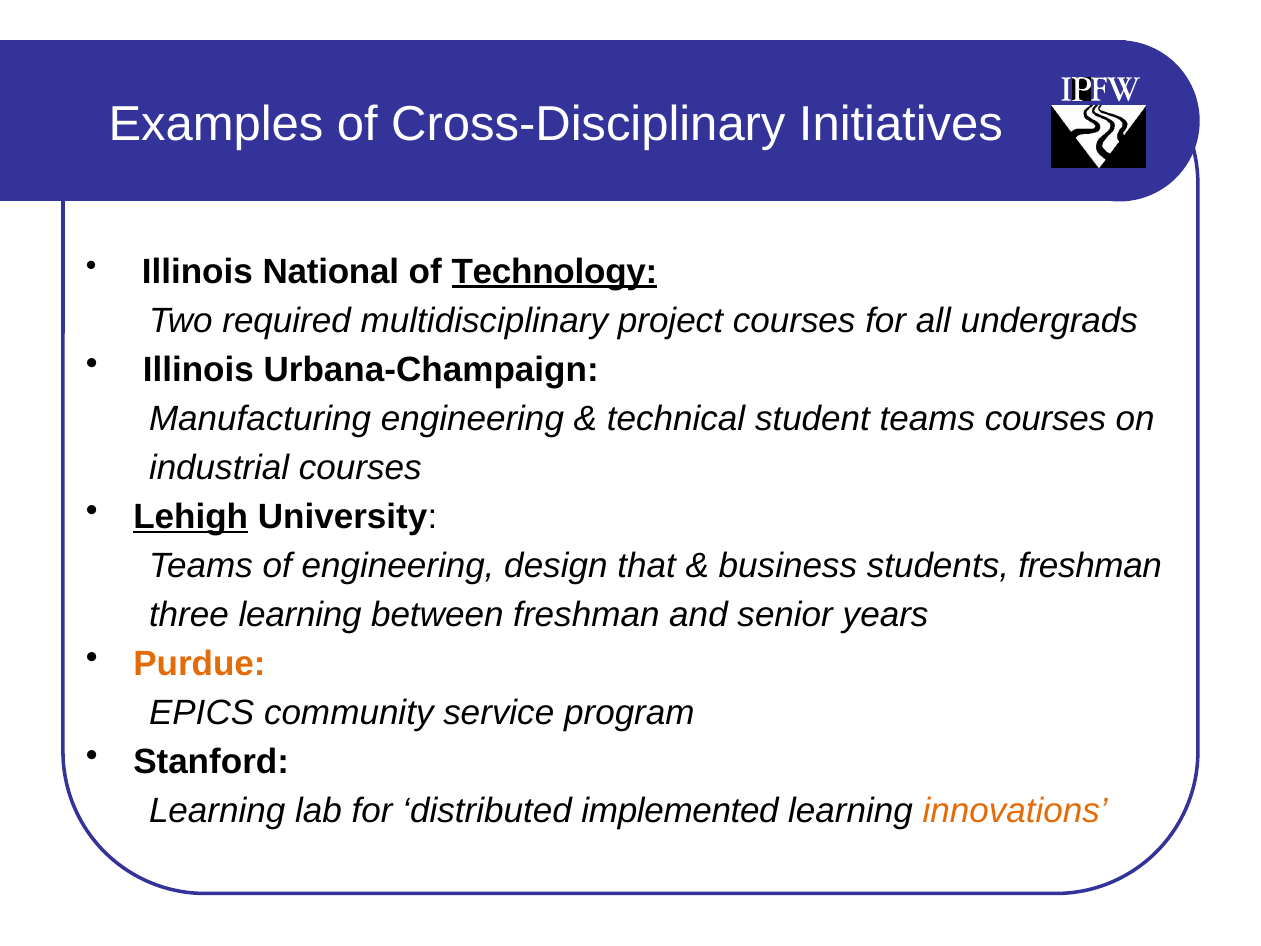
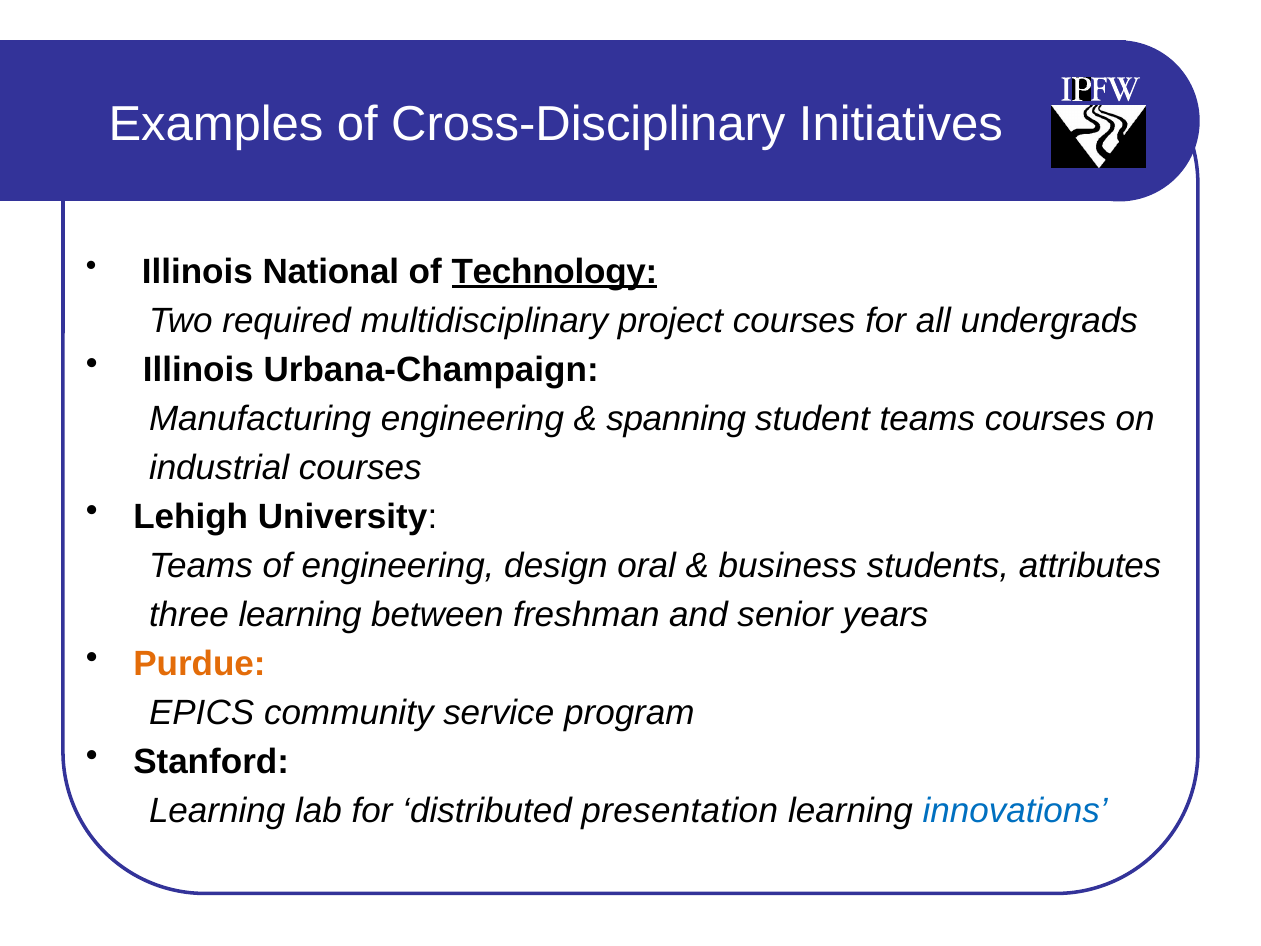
technical: technical -> spanning
Lehigh underline: present -> none
that: that -> oral
students freshman: freshman -> attributes
implemented: implemented -> presentation
innovations colour: orange -> blue
